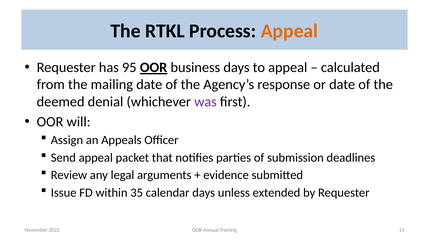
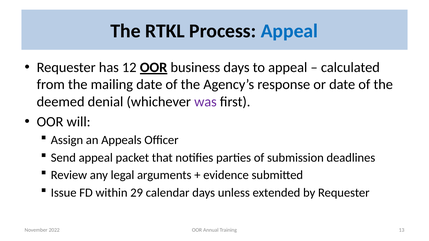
Appeal at (289, 31) colour: orange -> blue
95: 95 -> 12
35: 35 -> 29
